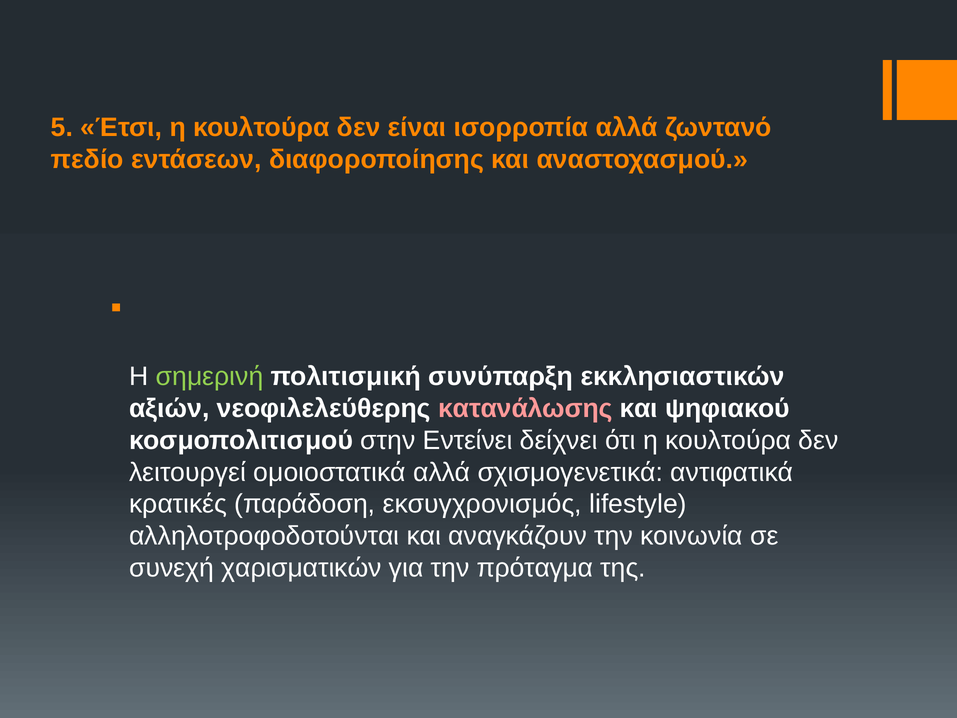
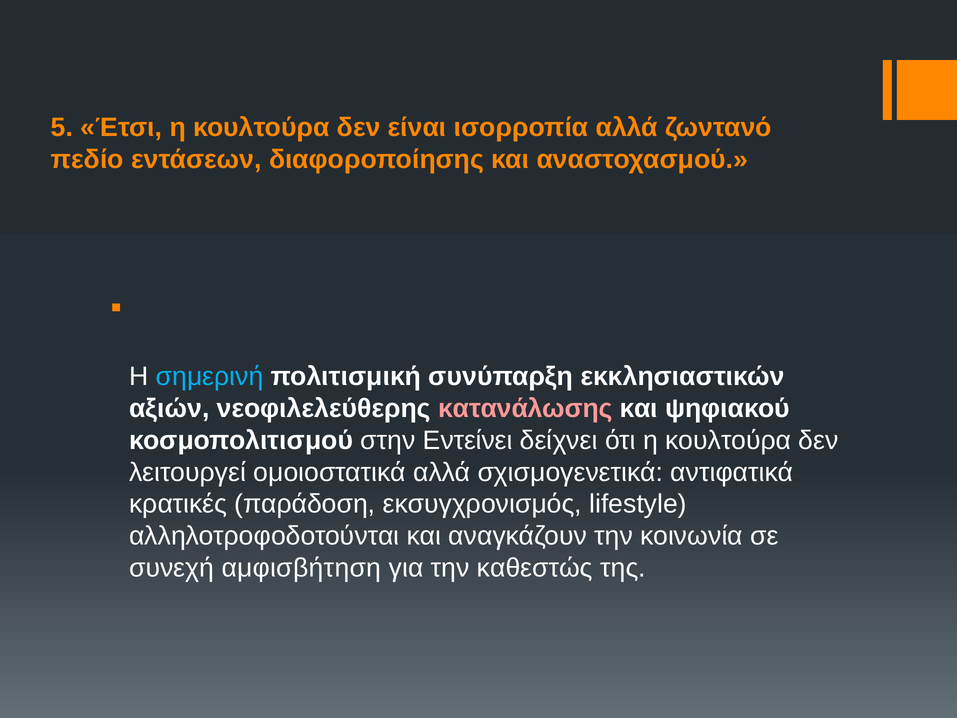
σημερινή colour: light green -> light blue
χαρισματικών: χαρισματικών -> αμφισβήτηση
πρόταγμα: πρόταγμα -> καθεστώς
